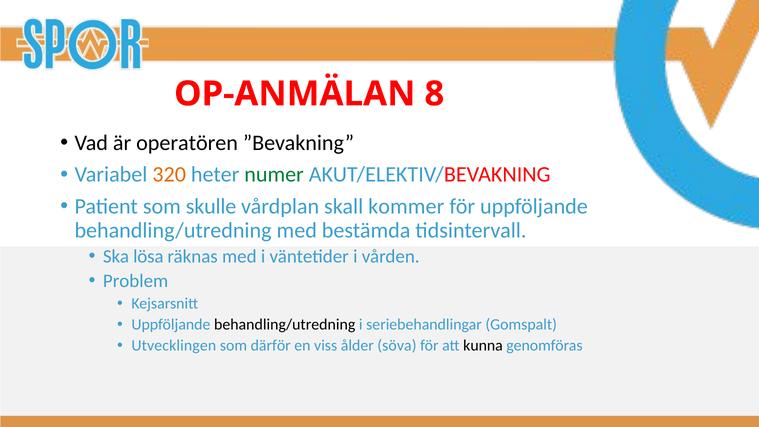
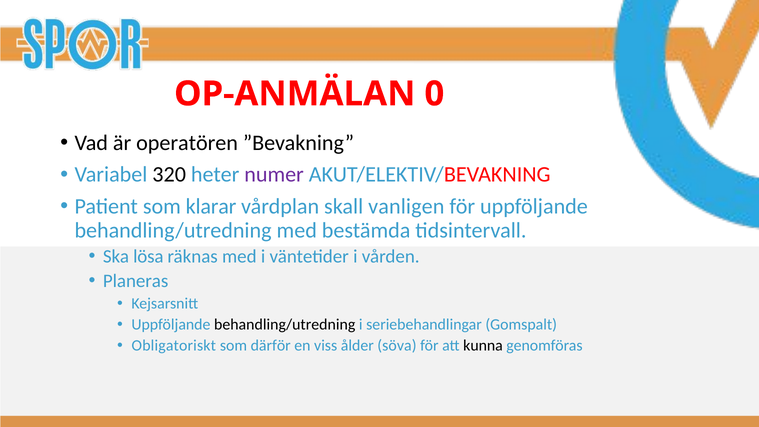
8: 8 -> 0
320 colour: orange -> black
numer colour: green -> purple
skulle: skulle -> klarar
kommer: kommer -> vanligen
Problem: Problem -> Planeras
Utvecklingen: Utvecklingen -> Obligatoriskt
